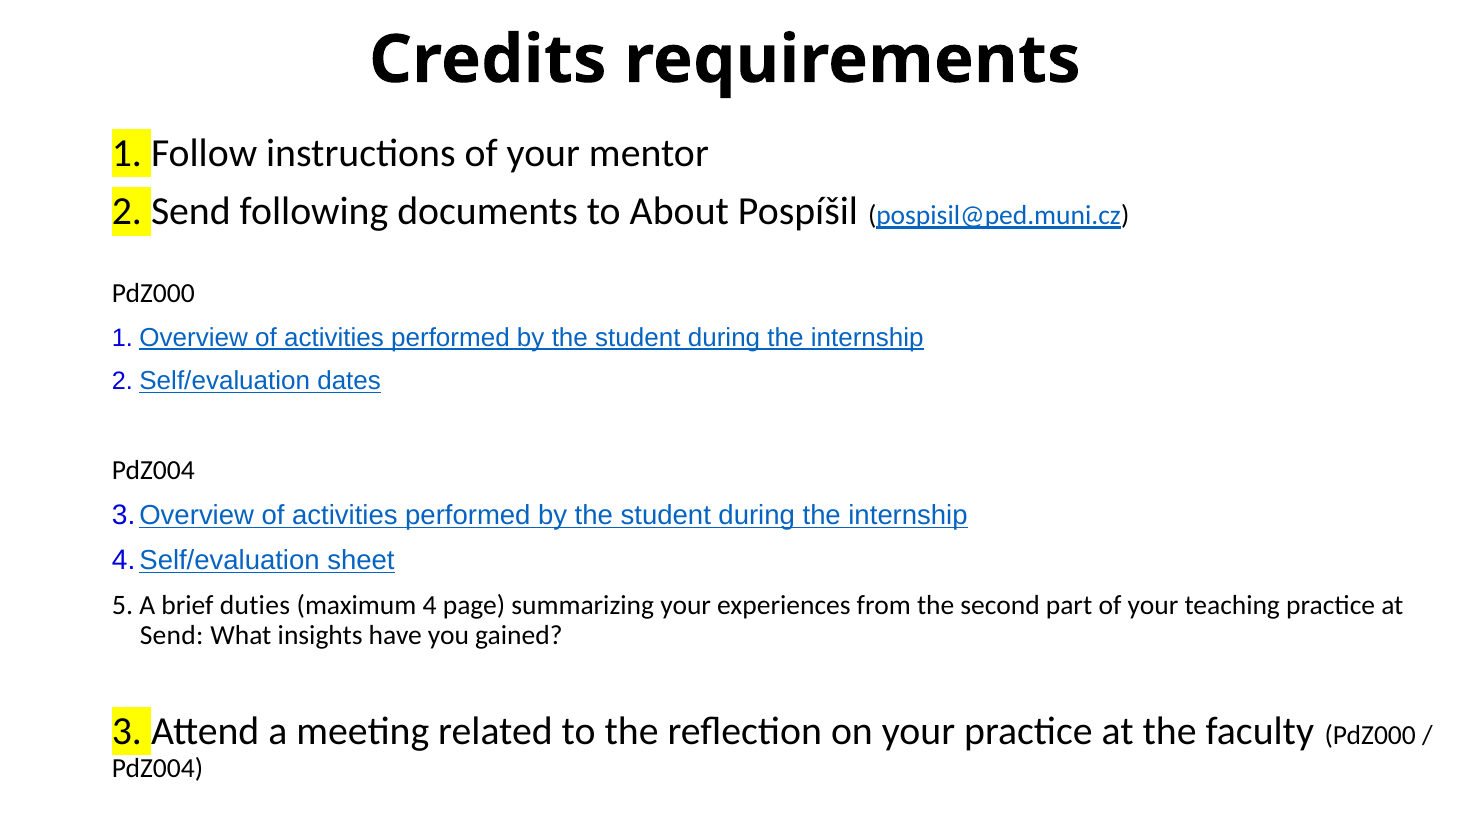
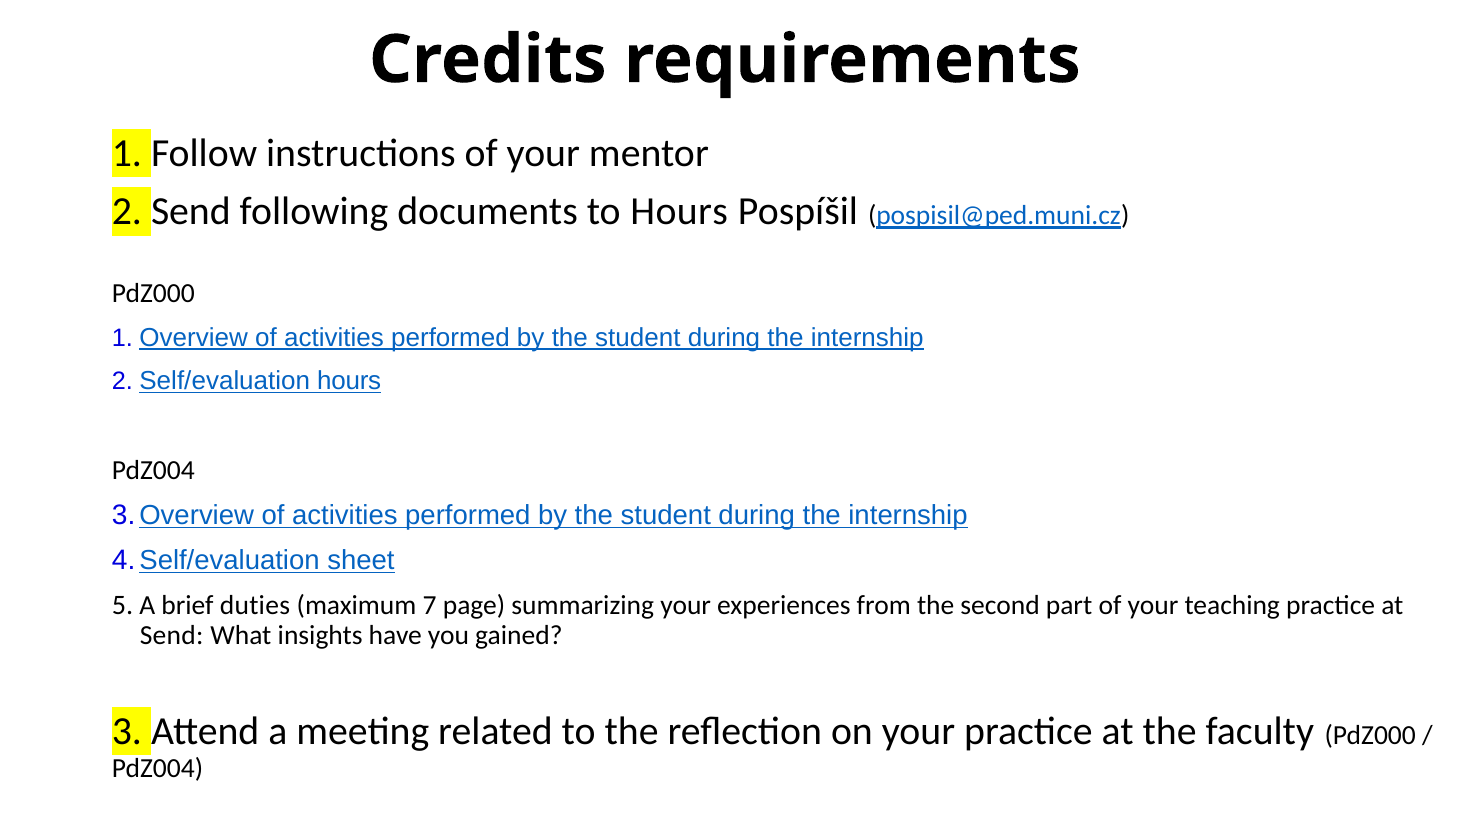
to About: About -> Hours
Self/evaluation dates: dates -> hours
4: 4 -> 7
